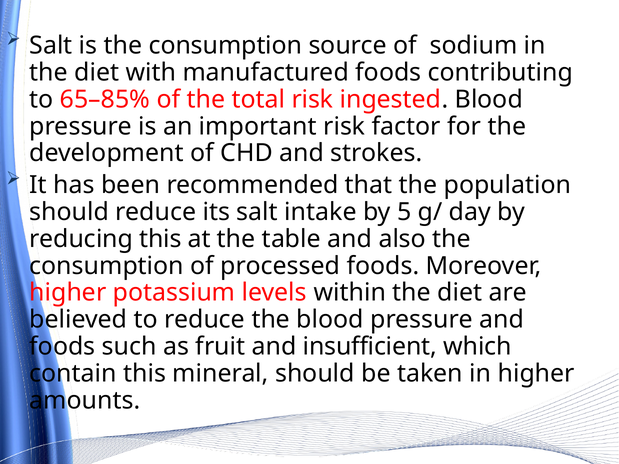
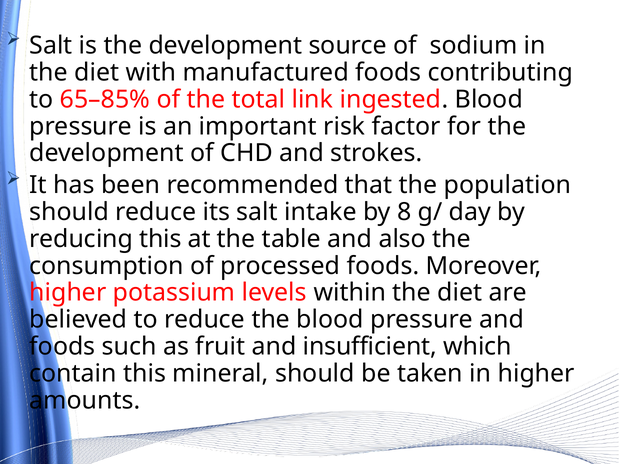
is the consumption: consumption -> development
total risk: risk -> link
5: 5 -> 8
